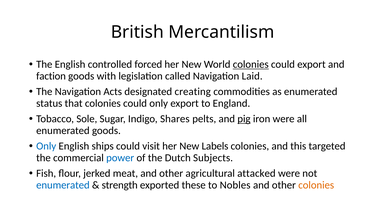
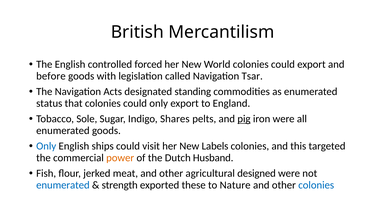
colonies at (251, 64) underline: present -> none
faction: faction -> before
Laid: Laid -> Tsar
creating: creating -> standing
power colour: blue -> orange
Subjects: Subjects -> Husband
attacked: attacked -> designed
Nobles: Nobles -> Nature
colonies at (316, 184) colour: orange -> blue
